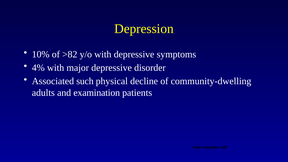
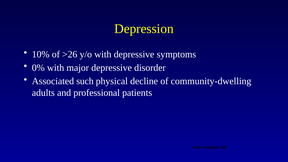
>82: >82 -> >26
4%: 4% -> 0%
examination: examination -> professional
